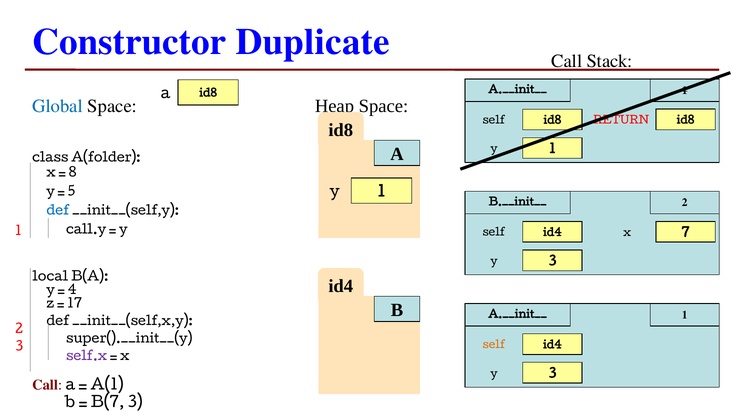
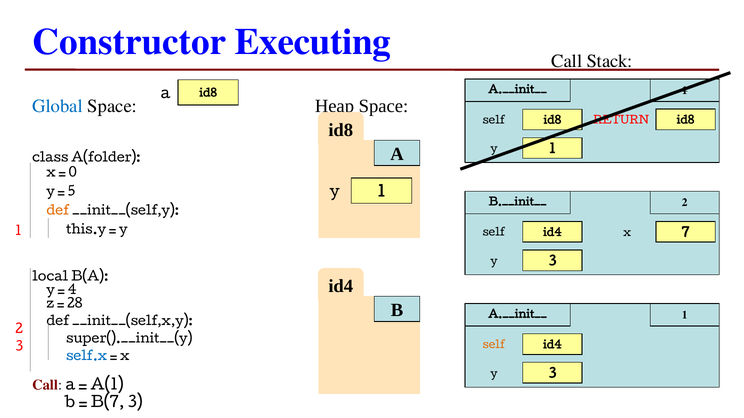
Duplicate: Duplicate -> Executing
8: 8 -> 0
def at (58, 211) colour: blue -> orange
call.y: call.y -> this.y
17: 17 -> 28
self.x colour: purple -> blue
